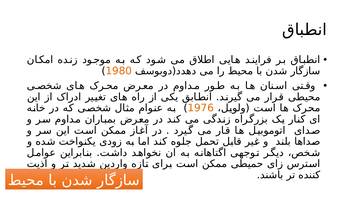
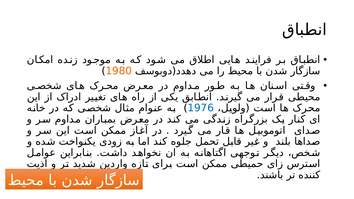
1976 colour: orange -> blue
